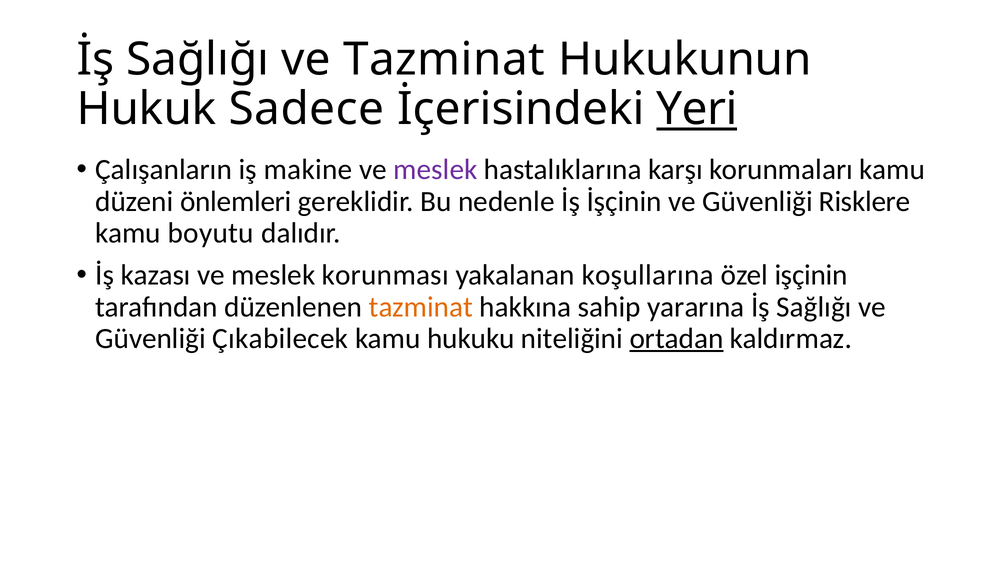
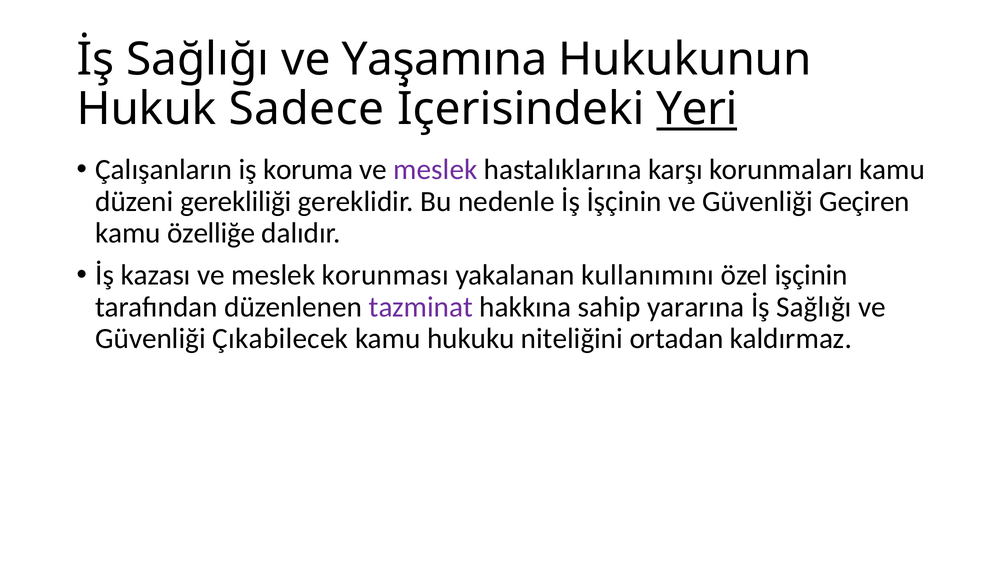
ve Tazminat: Tazminat -> Yaşamına
makine: makine -> koruma
önlemleri: önlemleri -> gerekliliği
Risklere: Risklere -> Geçiren
boyutu: boyutu -> özelliğe
koşullarına: koşullarına -> kullanımını
tazminat at (421, 307) colour: orange -> purple
ortadan underline: present -> none
